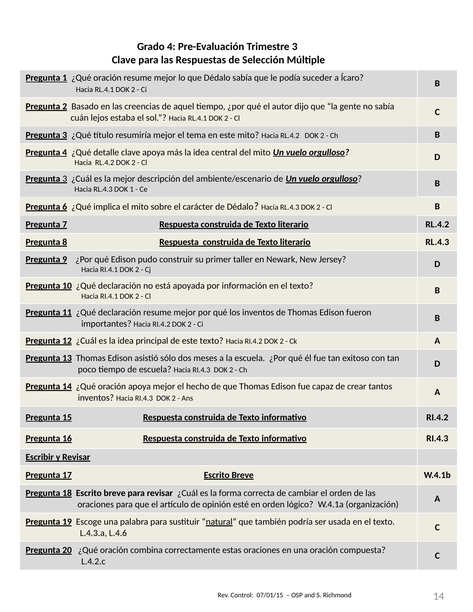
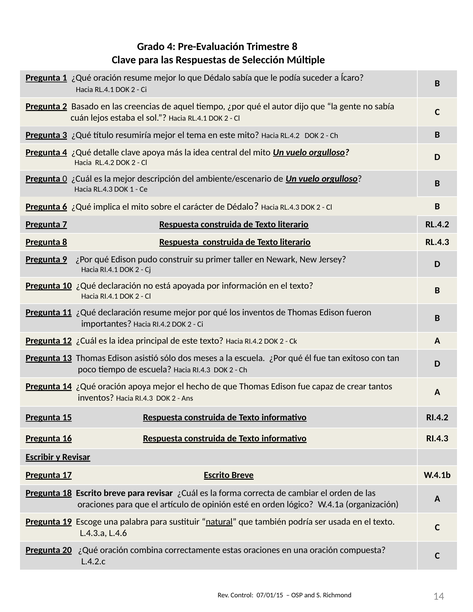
Trimestre 3: 3 -> 8
3 at (65, 179): 3 -> 0
